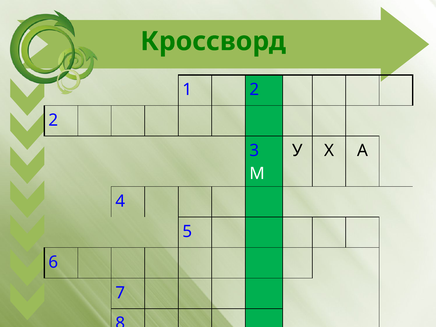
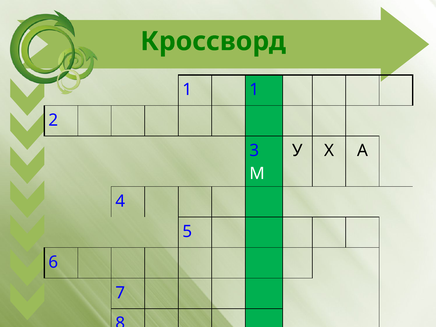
1 2: 2 -> 1
